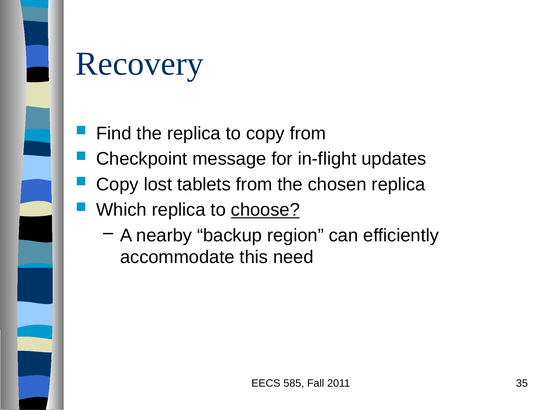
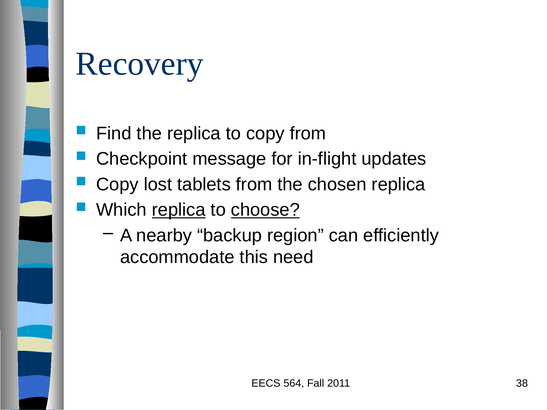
replica at (179, 210) underline: none -> present
585: 585 -> 564
35: 35 -> 38
